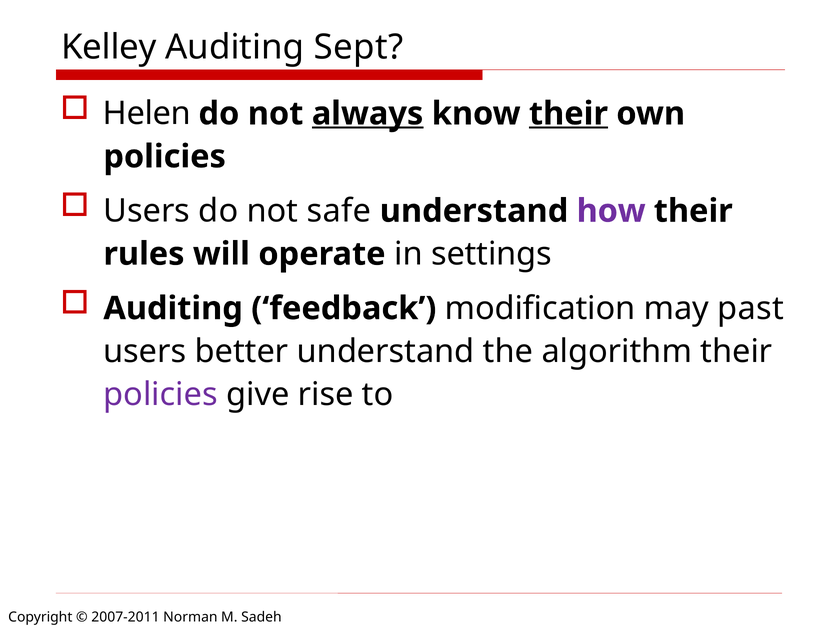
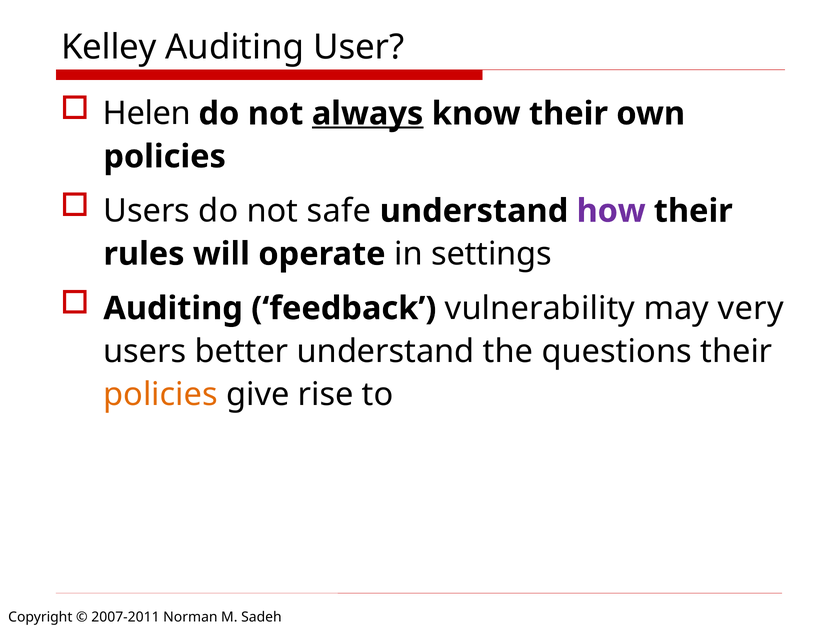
Sept: Sept -> User
their at (568, 114) underline: present -> none
modification: modification -> vulnerability
past: past -> very
algorithm: algorithm -> questions
policies at (161, 395) colour: purple -> orange
